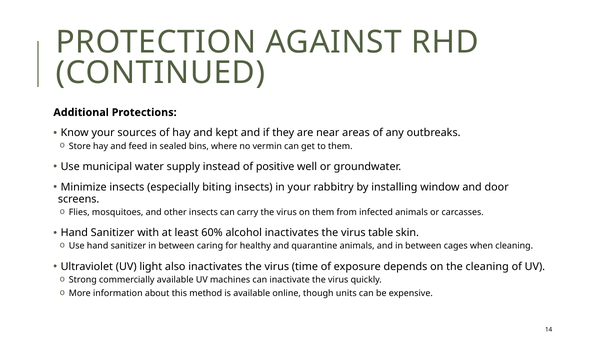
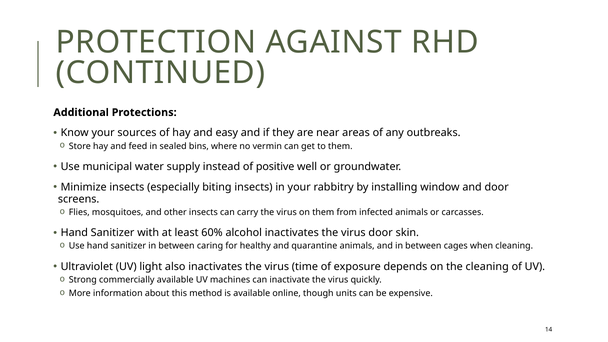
kept: kept -> easy
virus table: table -> door
